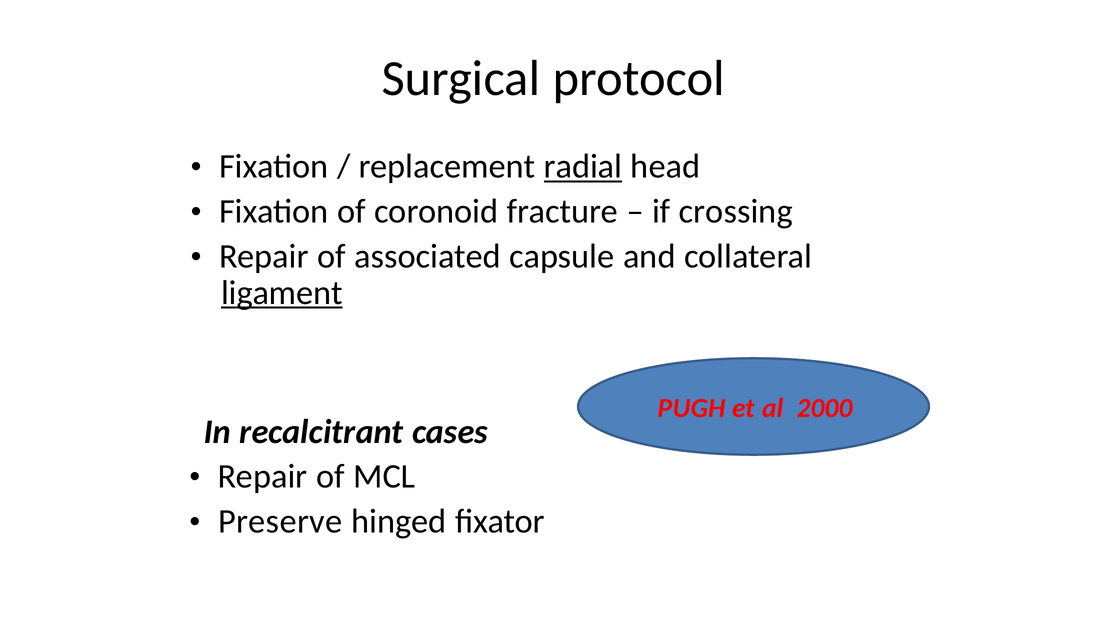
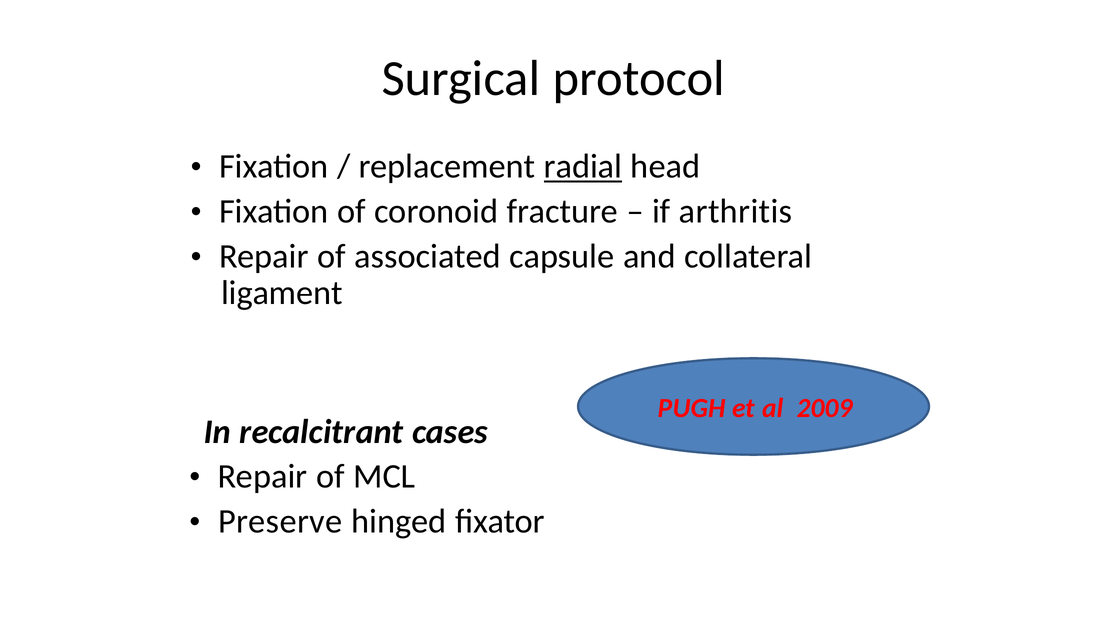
crossing: crossing -> arthritis
ligament underline: present -> none
2000: 2000 -> 2009
